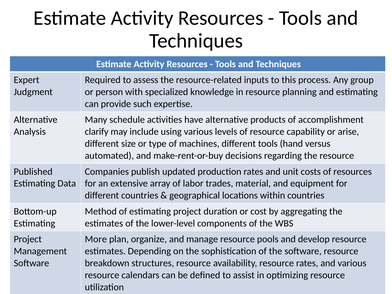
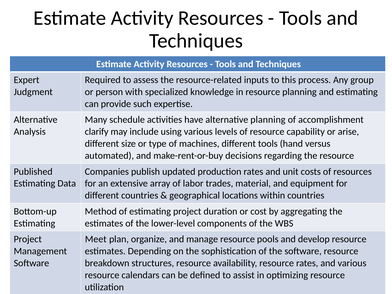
alternative products: products -> planning
More: More -> Meet
